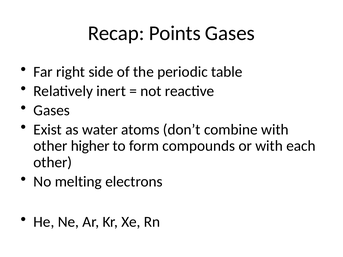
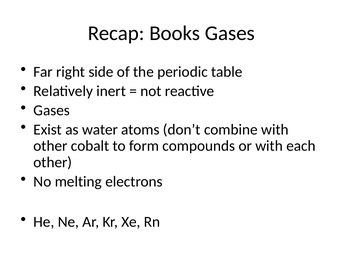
Points: Points -> Books
higher: higher -> cobalt
